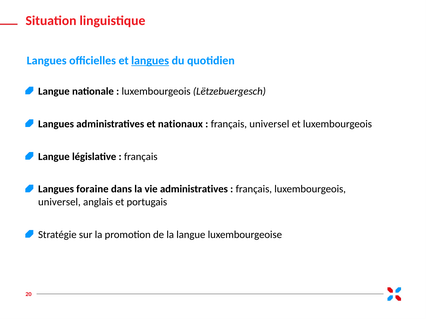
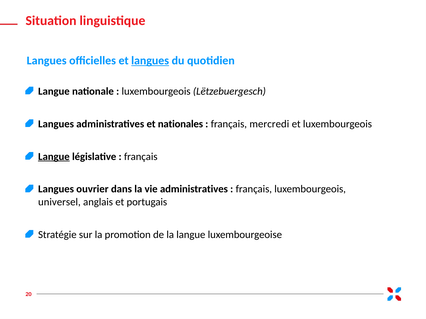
nationaux: nationaux -> nationales
français universel: universel -> mercredi
Langue at (54, 157) underline: none -> present
foraine: foraine -> ouvrier
